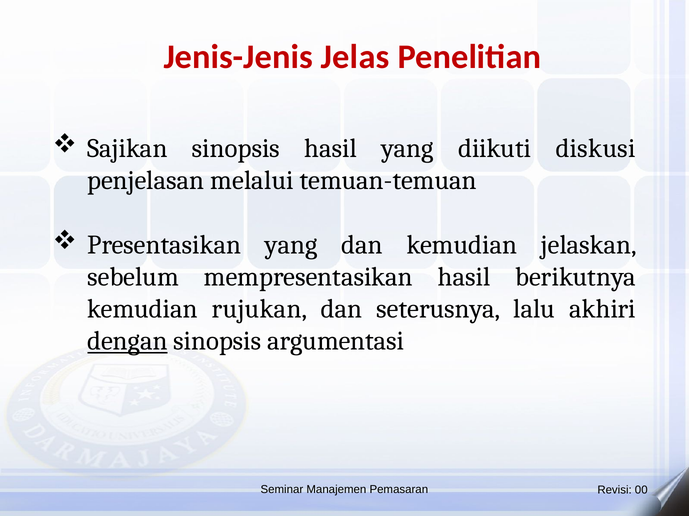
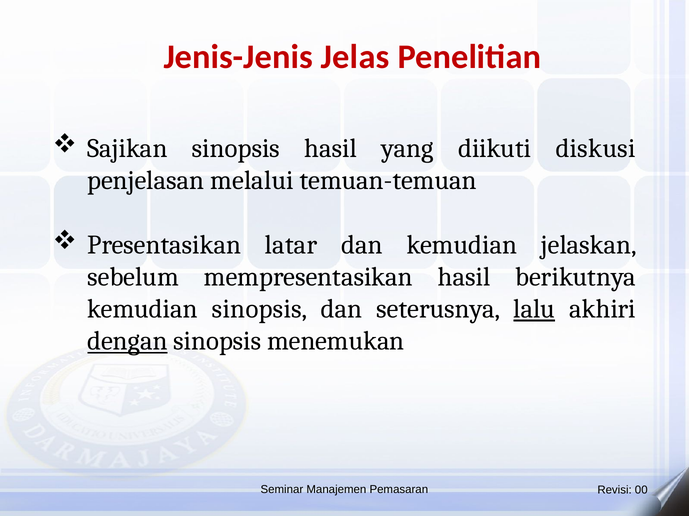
Presentasikan yang: yang -> latar
kemudian rujukan: rujukan -> sinopsis
lalu underline: none -> present
argumentasi: argumentasi -> menemukan
